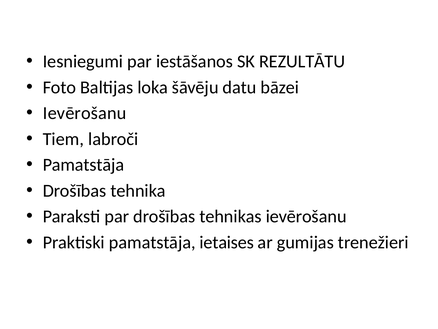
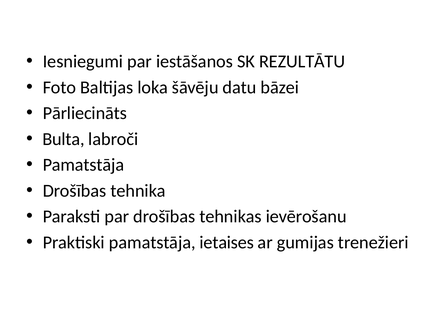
Ievērošanu at (85, 113): Ievērošanu -> Pārliecināts
Tiem: Tiem -> Bulta
